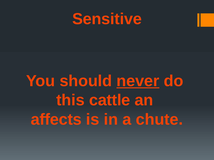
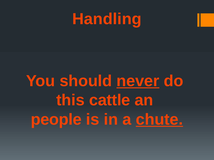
Sensitive: Sensitive -> Handling
affects: affects -> people
chute underline: none -> present
